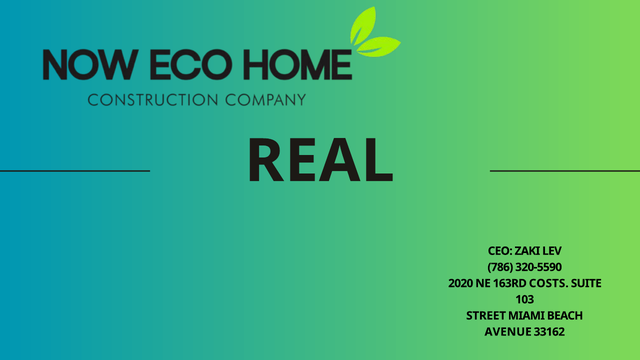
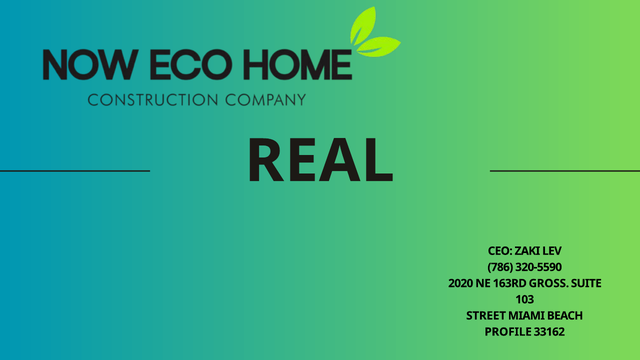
COSTS: COSTS -> GROSS
AVENUE: AVENUE -> PROFILE
